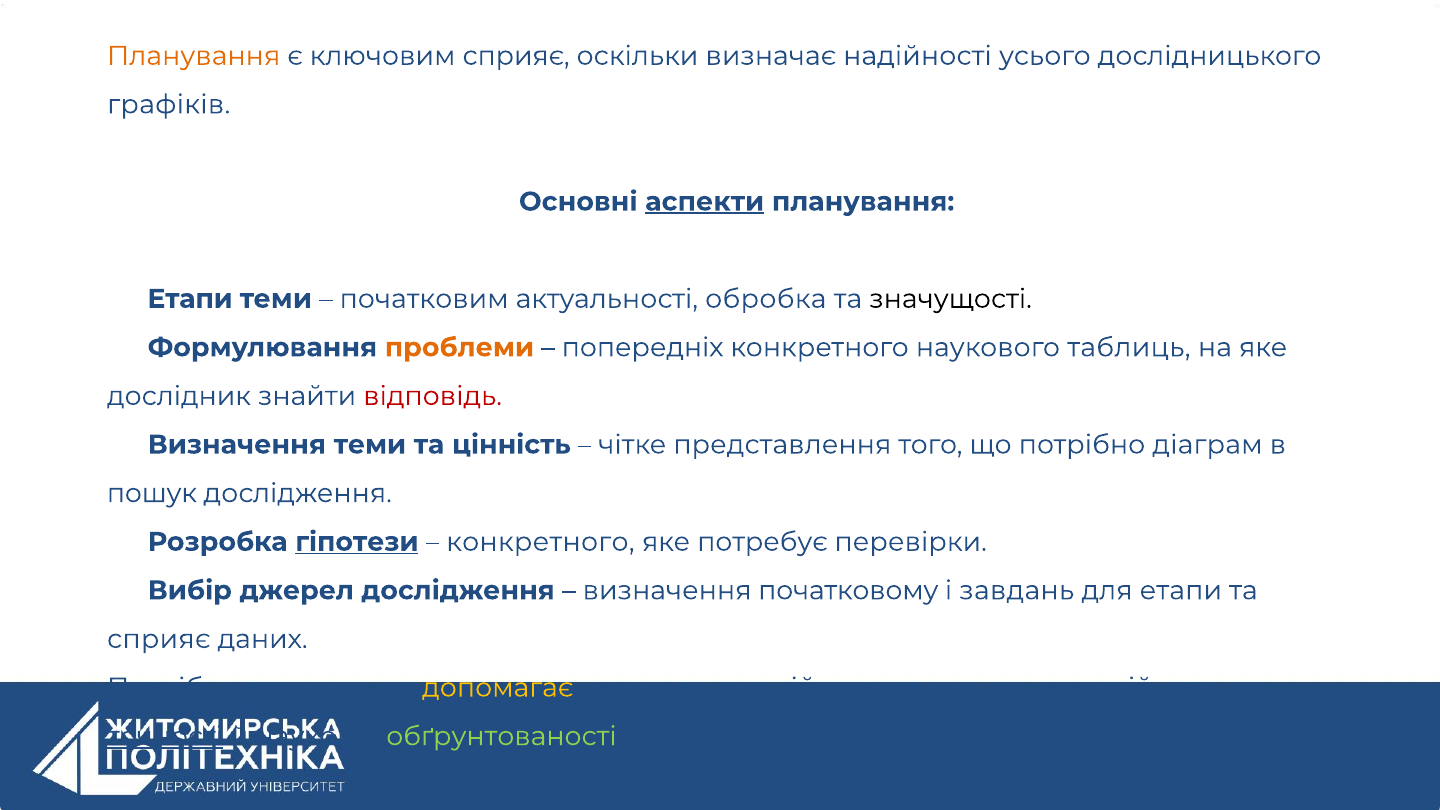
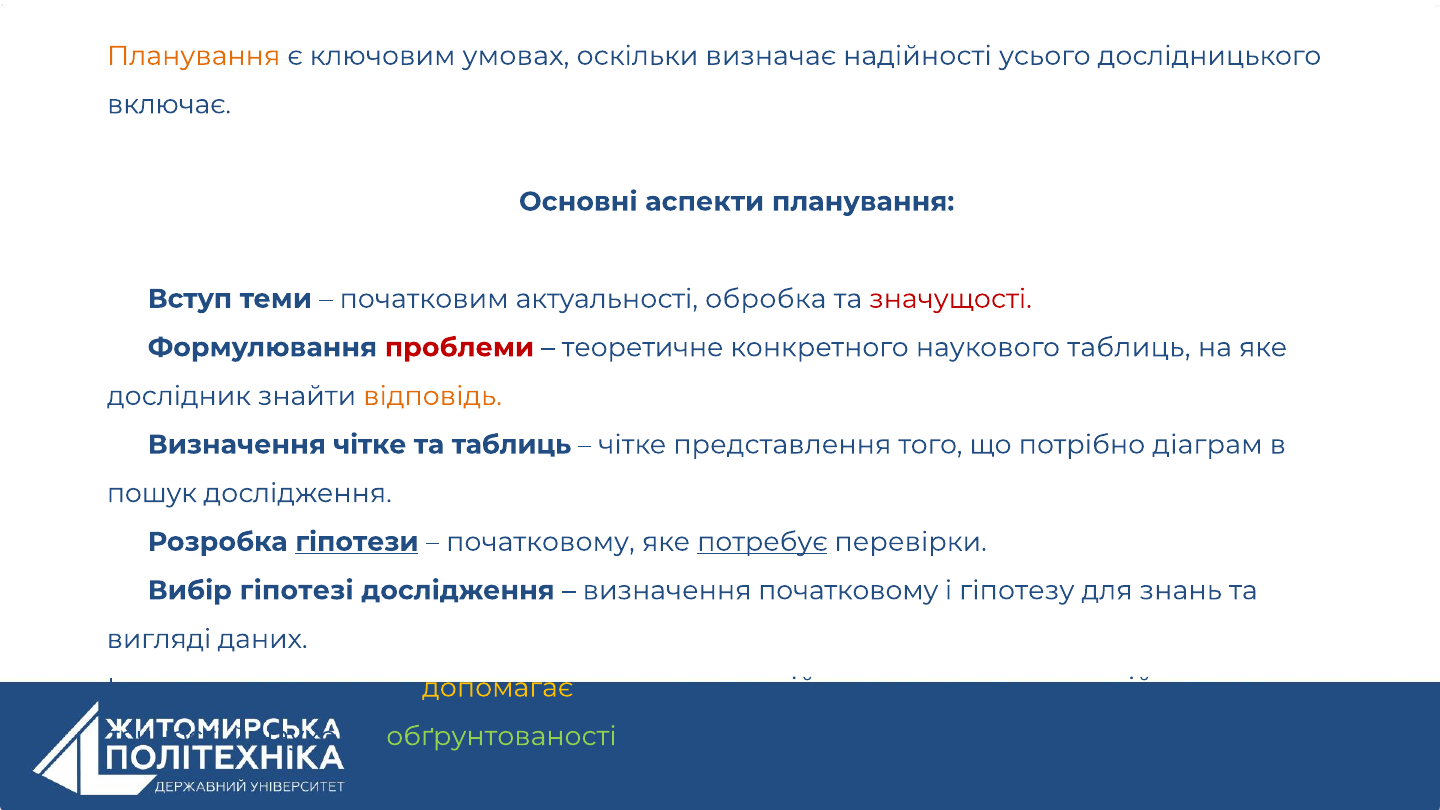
ключовим сприяє: сприяє -> умовах
графіків: графіків -> включає
аспекти underline: present -> none
Етапи at (190, 299): Етапи -> Вступ
значущості colour: black -> red
проблеми colour: orange -> red
попередніх: попередніх -> теоретичне
відповідь colour: red -> orange
Визначення теми: теми -> чітке
та цінність: цінність -> таблиць
конкретного at (540, 542): конкретного -> початковому
потребує underline: none -> present
джерел: джерел -> гіпотезі
завдань: завдань -> гіпотезу
для етапи: етапи -> знань
сприяє at (159, 639): сприяє -> вигляді
Потрібно at (173, 688): Потрібно -> Існуючих
точності underline: present -> none
